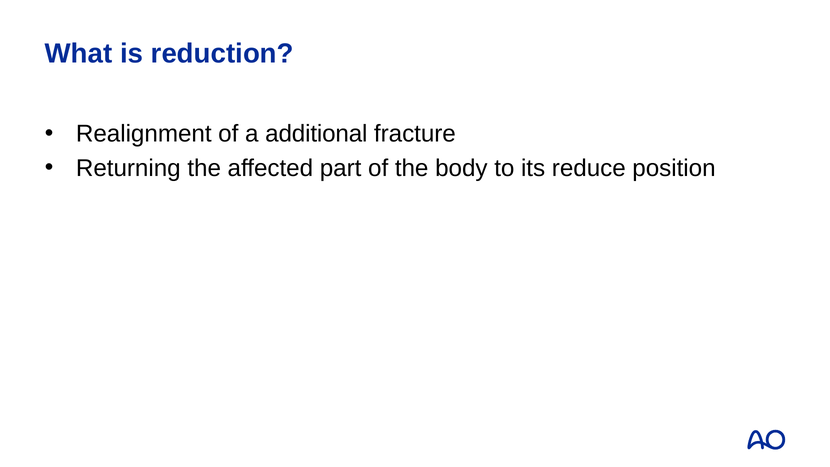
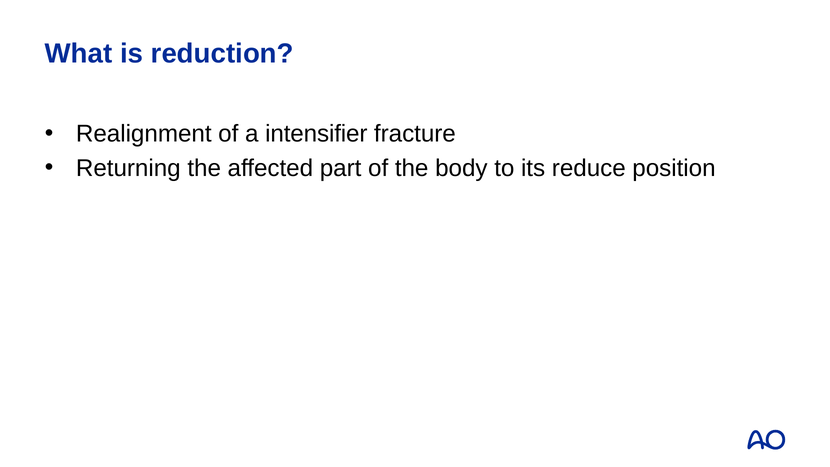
additional: additional -> intensifier
